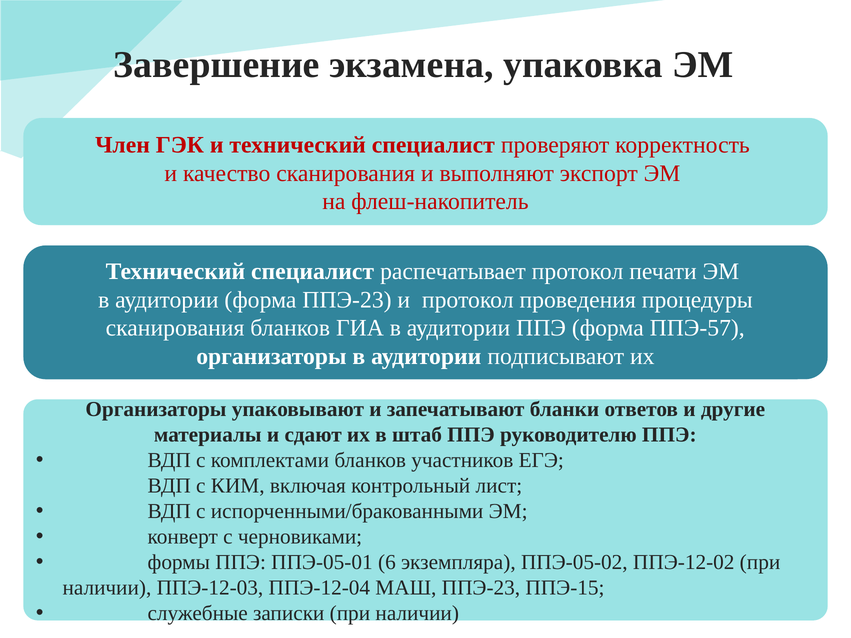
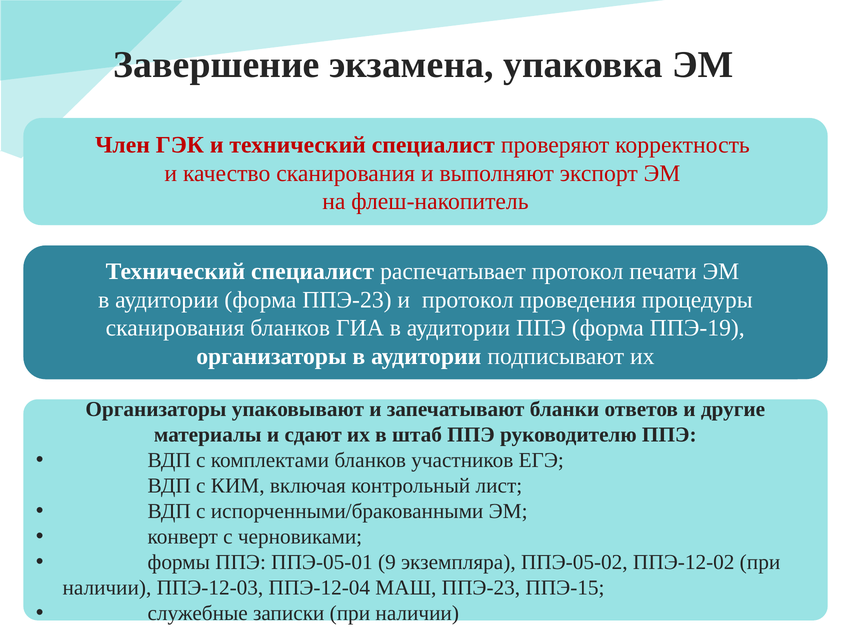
ППЭ-57: ППЭ-57 -> ППЭ-19
6: 6 -> 9
